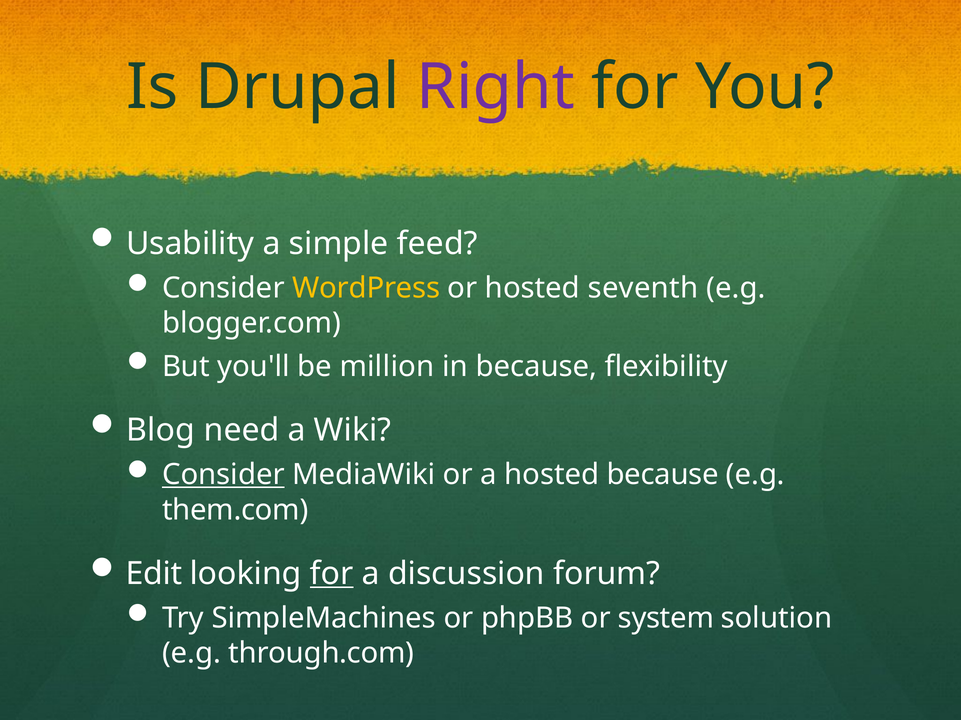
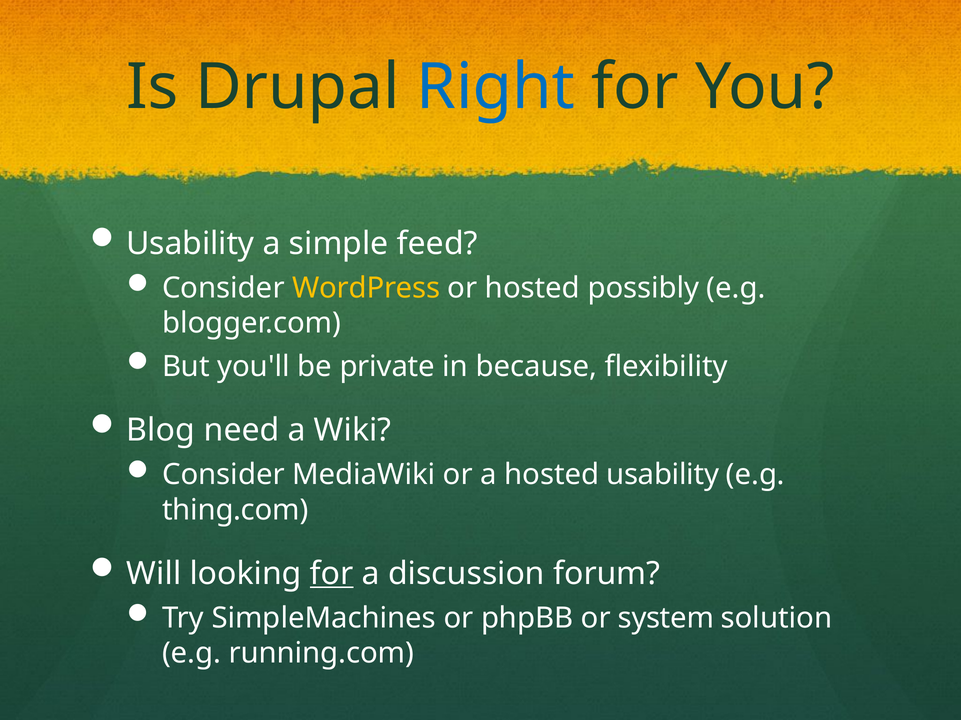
Right colour: purple -> blue
seventh: seventh -> possibly
million: million -> private
Consider at (223, 475) underline: present -> none
hosted because: because -> usability
them.com: them.com -> thing.com
Edit: Edit -> Will
through.com: through.com -> running.com
